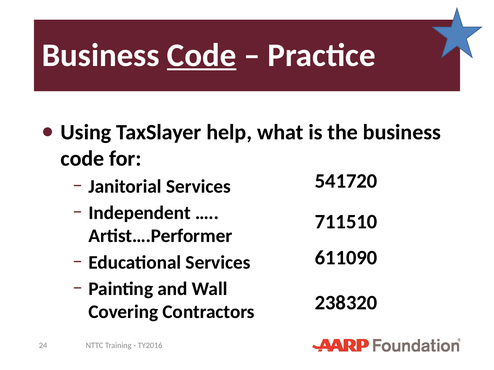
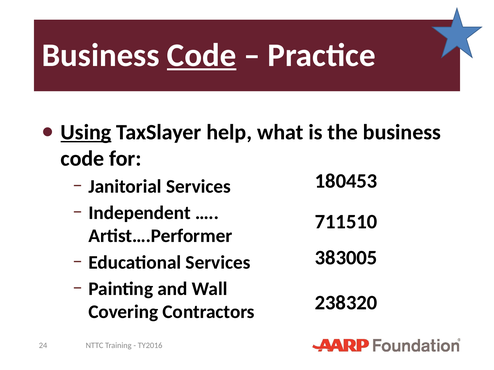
Using underline: none -> present
541720: 541720 -> 180453
611090: 611090 -> 383005
